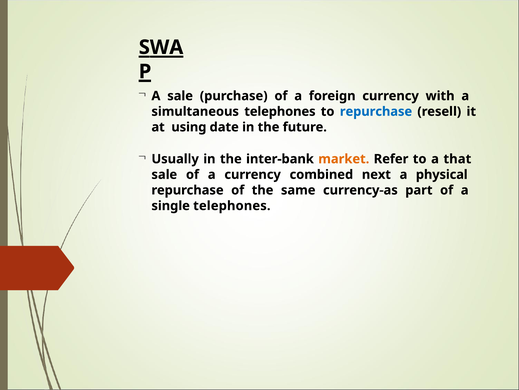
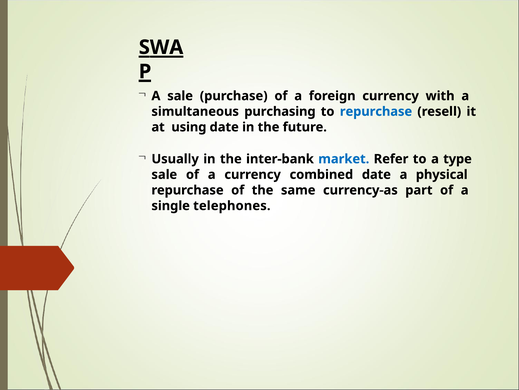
simultaneous telephones: telephones -> purchasing
market colour: orange -> blue
that: that -> type
combined next: next -> date
